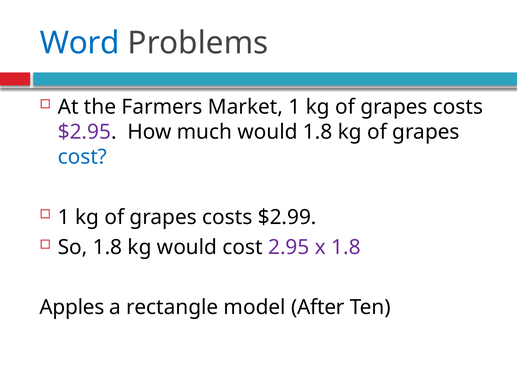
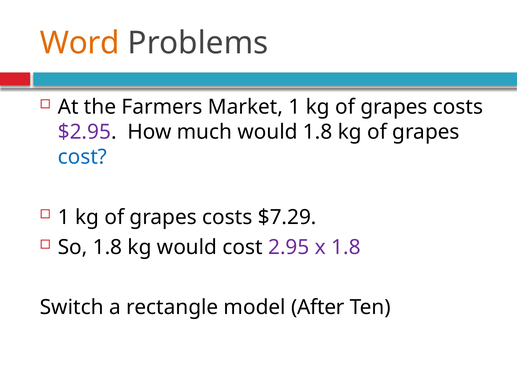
Word colour: blue -> orange
$2.99: $2.99 -> $7.29
Apples: Apples -> Switch
